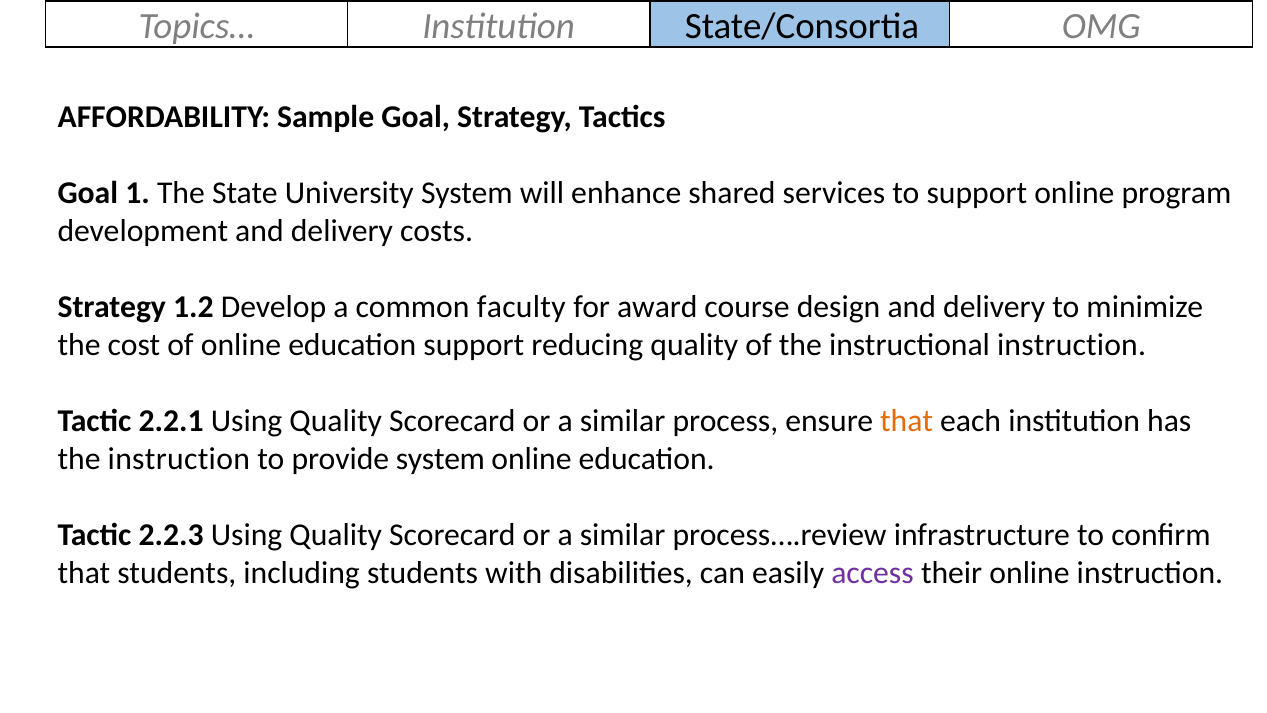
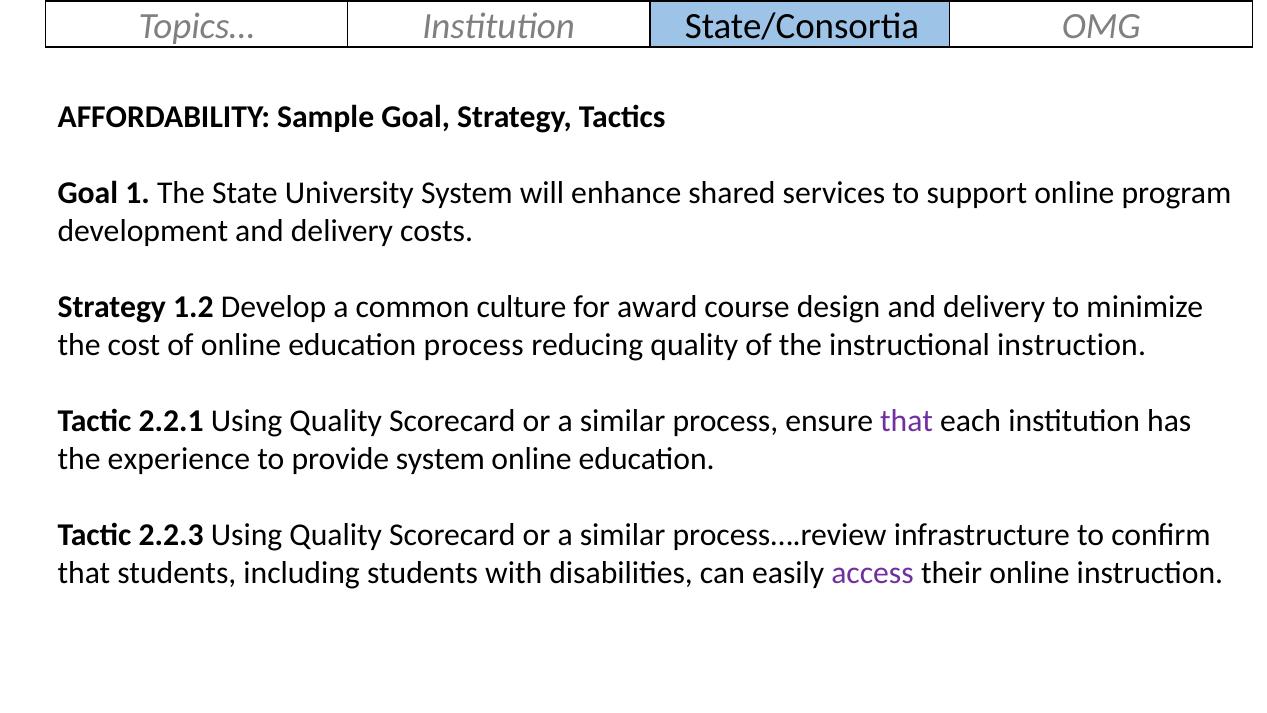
faculty: faculty -> culture
education support: support -> process
that at (907, 421) colour: orange -> purple
the instruction: instruction -> experience
